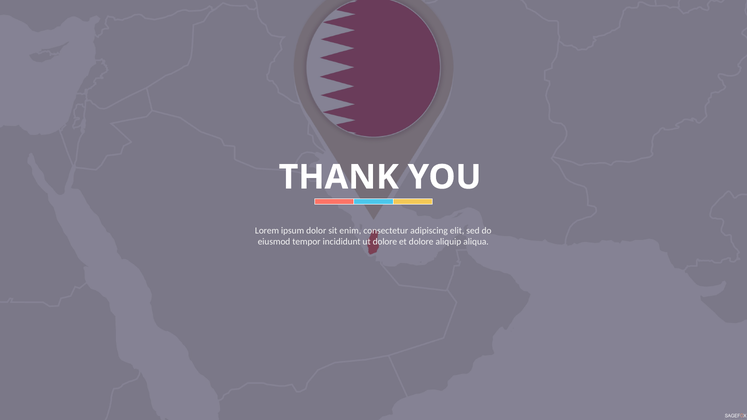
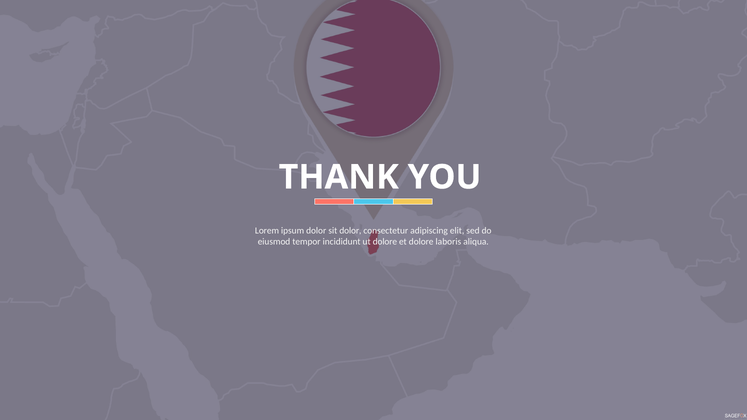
sit enim: enim -> dolor
aliquip: aliquip -> laboris
